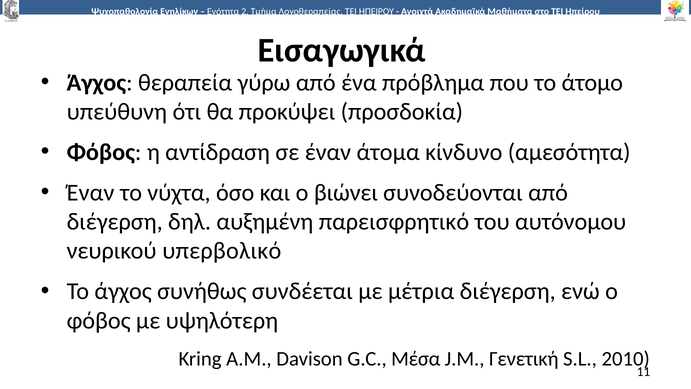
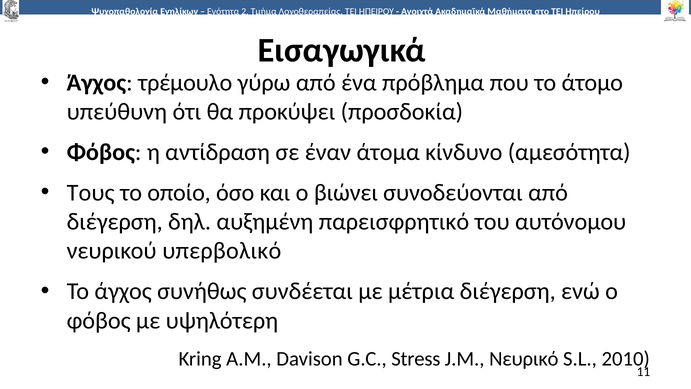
θεραπεία: θεραπεία -> τρέμουλο
Έναν at (91, 193): Έναν -> Τους
νύχτα: νύχτα -> οποίο
Μέσα: Μέσα -> Stress
Γενετική: Γενετική -> Νευρικό
